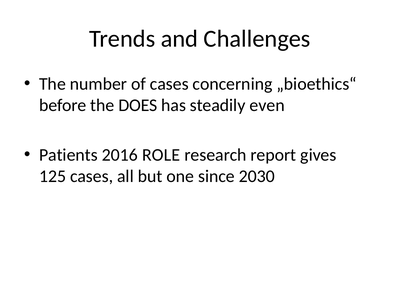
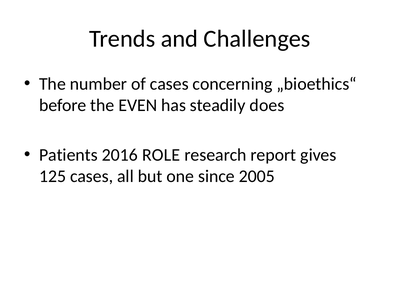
DOES: DOES -> EVEN
even: even -> does
2030: 2030 -> 2005
